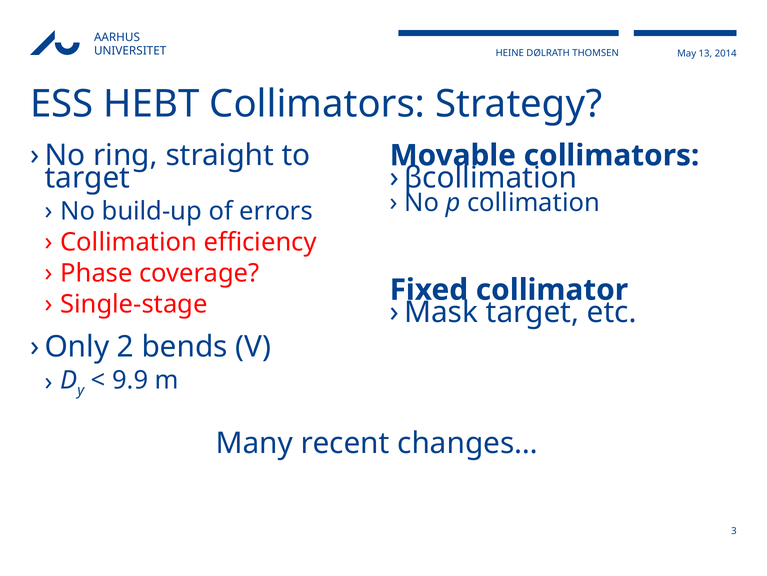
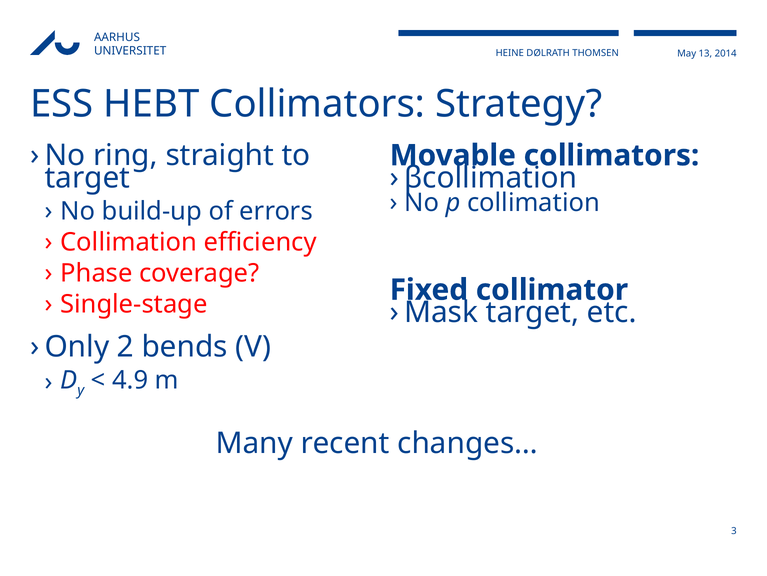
9.9: 9.9 -> 4.9
